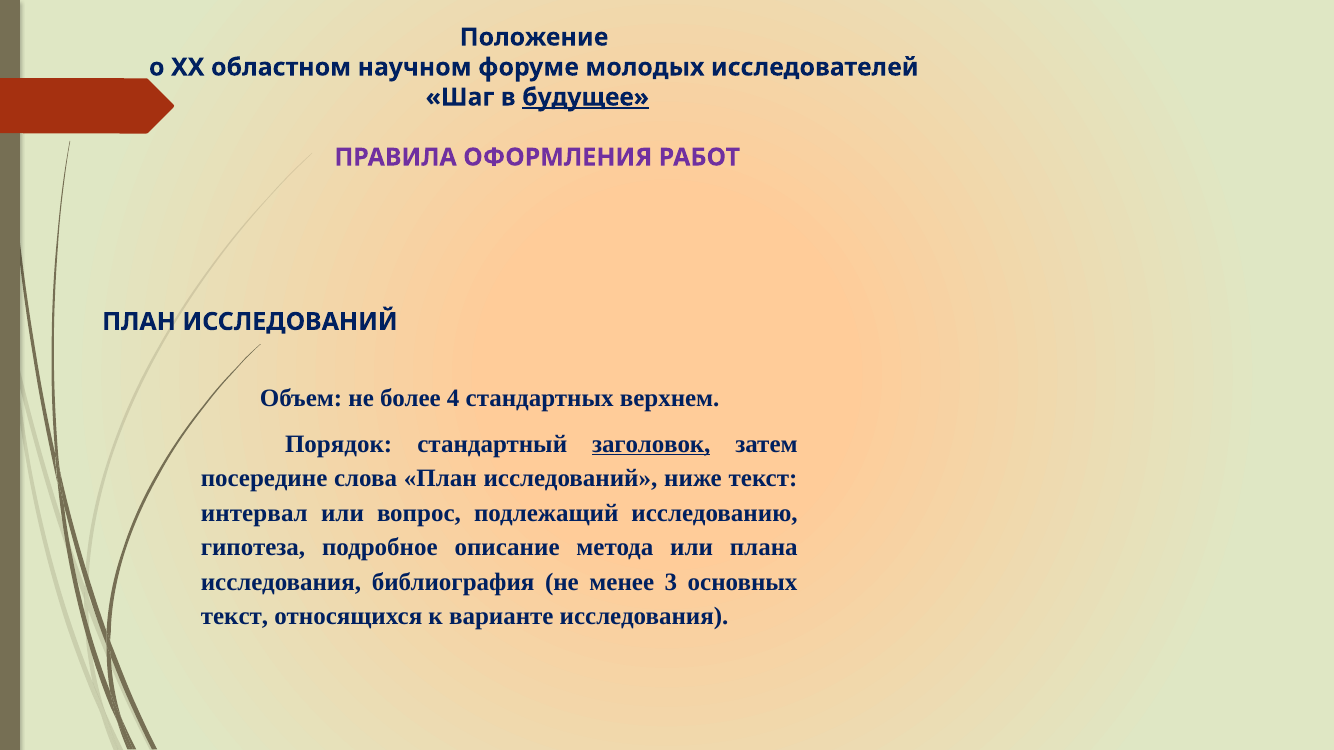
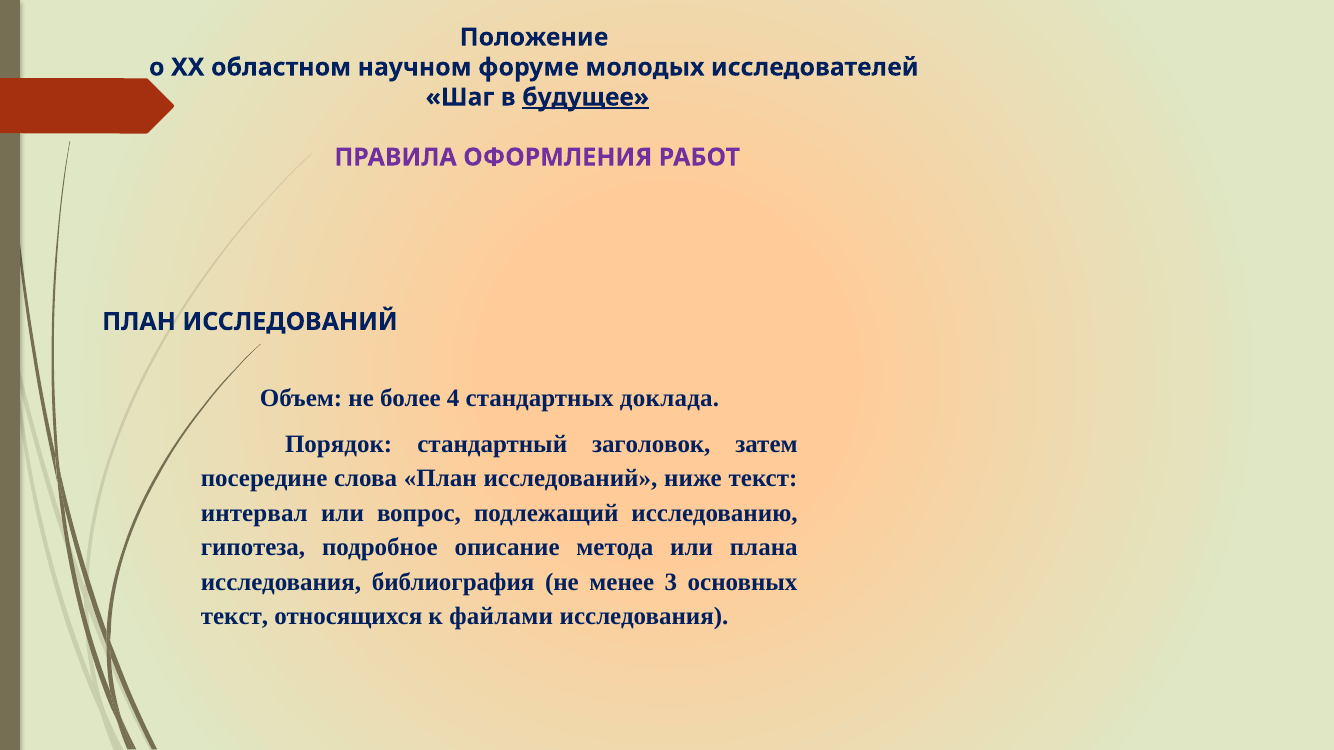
верхнем: верхнем -> доклада
заголовок underline: present -> none
варианте: варианте -> файлами
